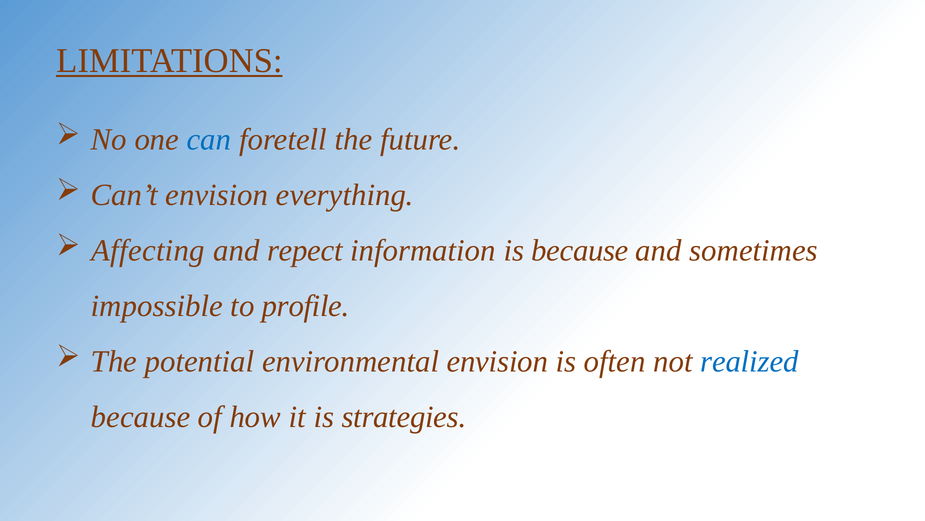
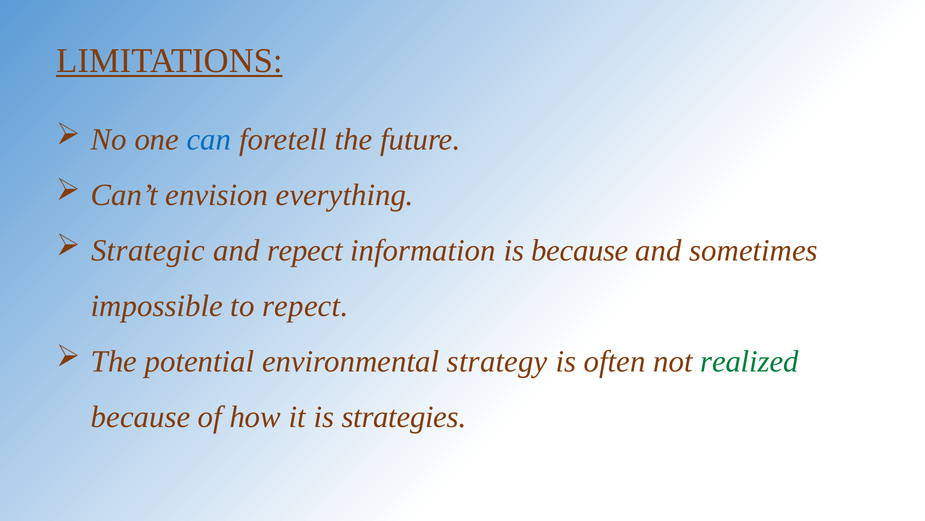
Affecting: Affecting -> Strategic
to profile: profile -> repect
environmental envision: envision -> strategy
realized colour: blue -> green
